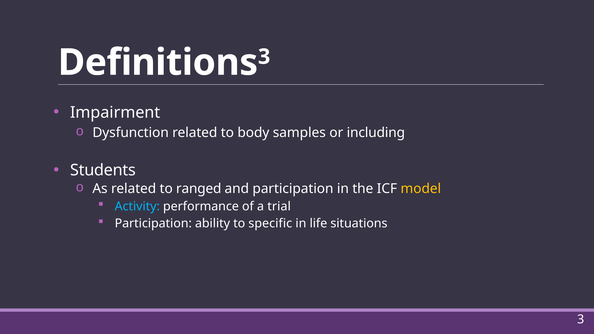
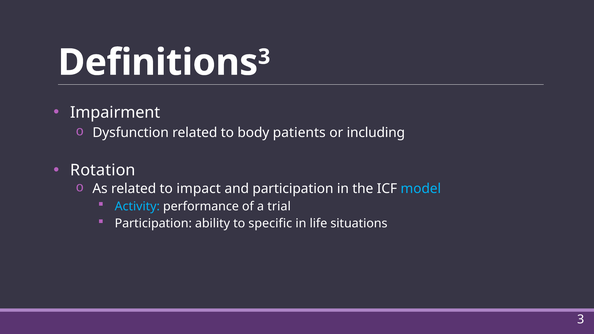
samples: samples -> patients
Students: Students -> Rotation
ranged: ranged -> impact
model colour: yellow -> light blue
